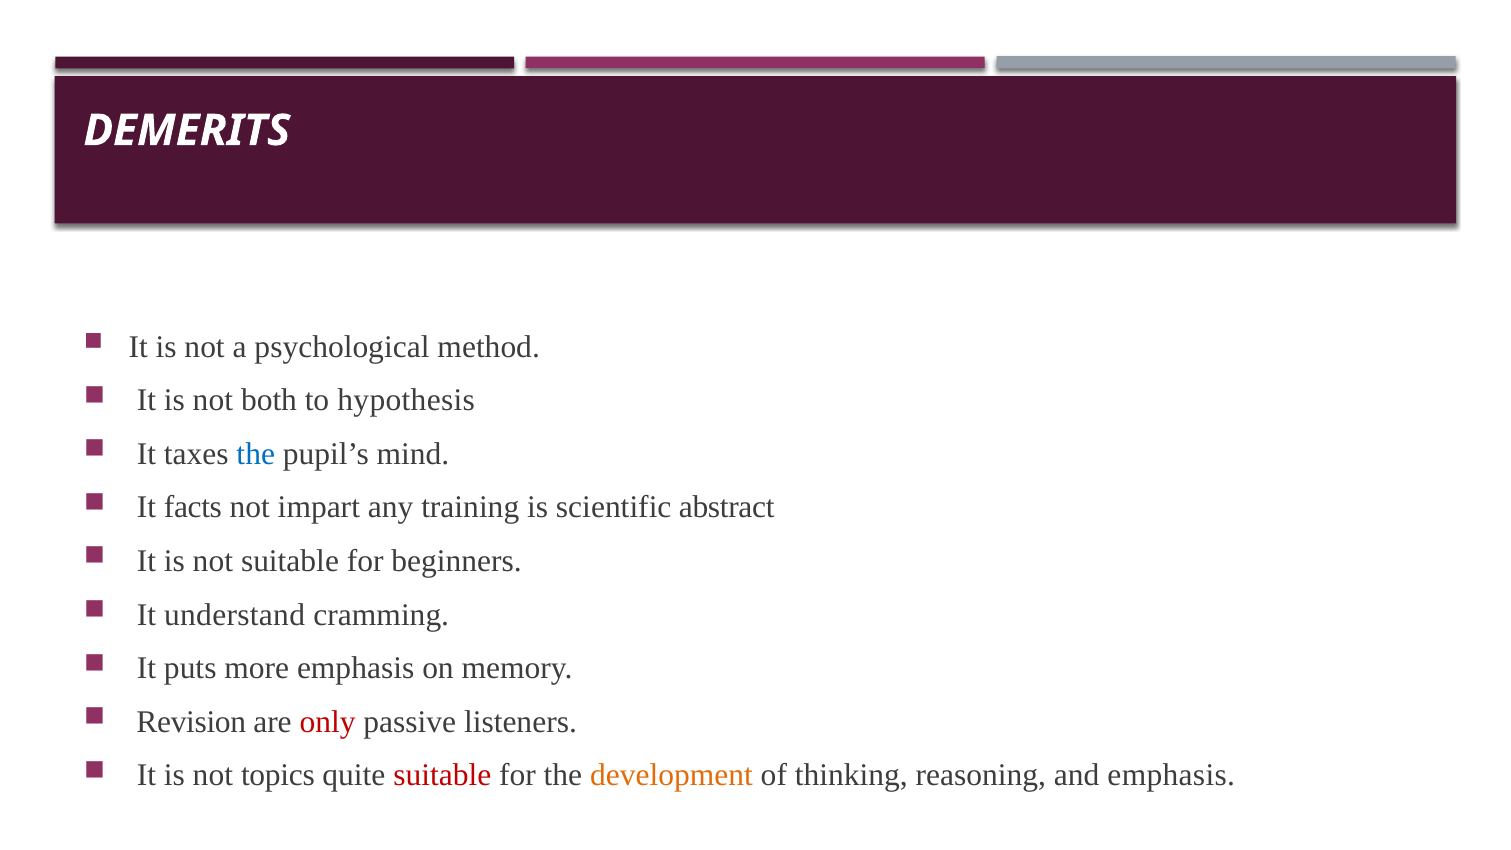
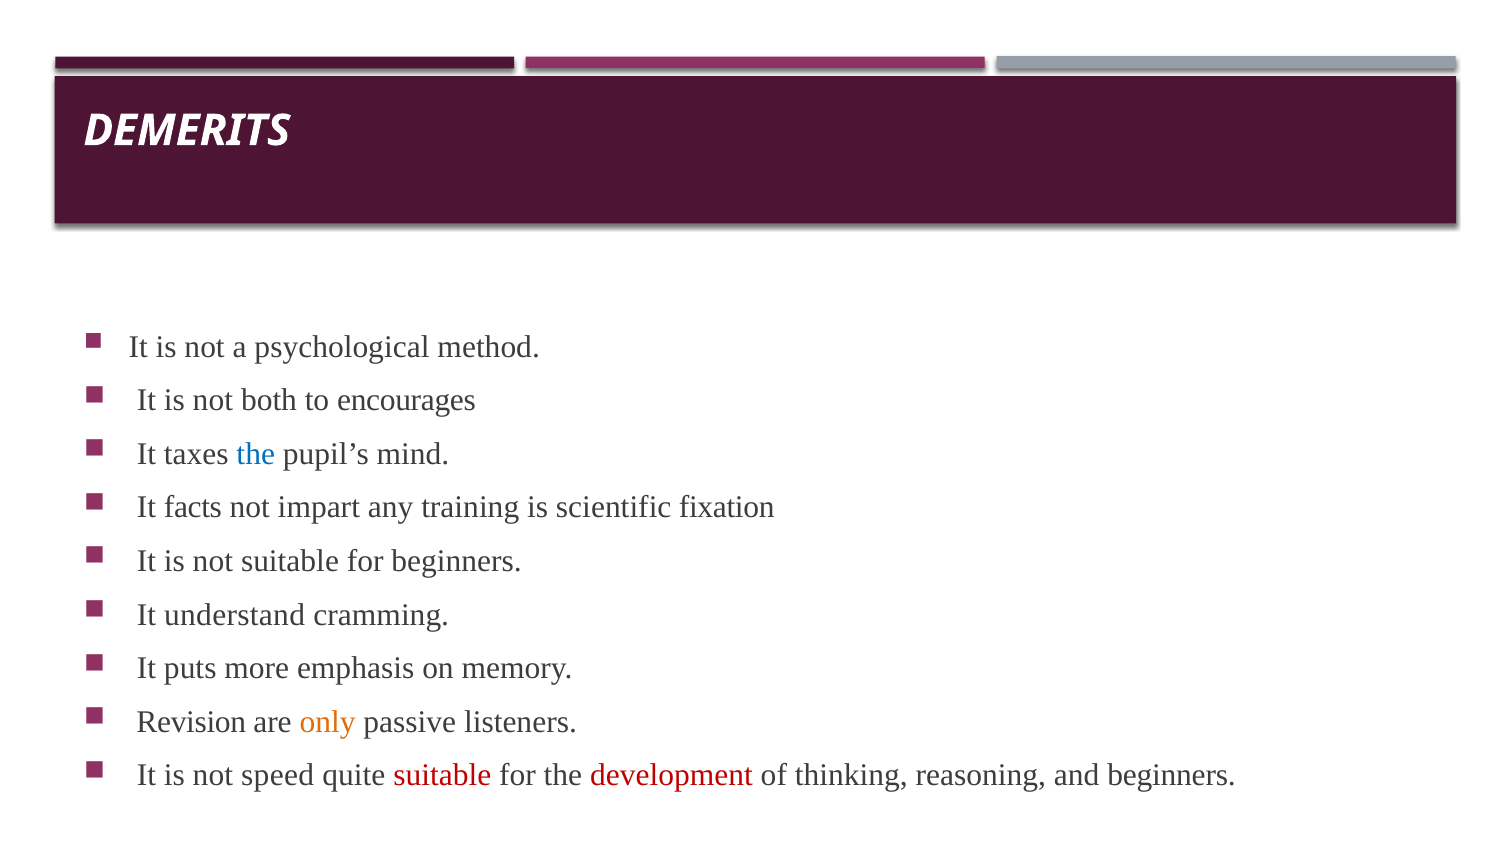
hypothesis: hypothesis -> encourages
abstract: abstract -> fixation
only colour: red -> orange
topics: topics -> speed
development colour: orange -> red
and emphasis: emphasis -> beginners
